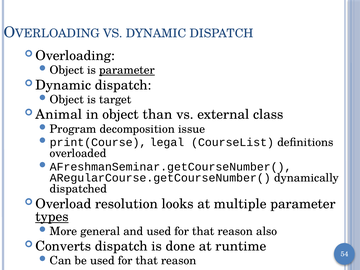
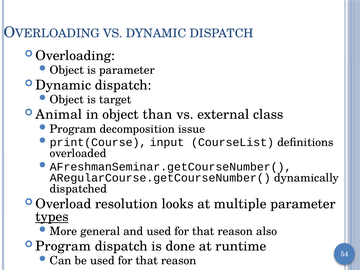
parameter at (127, 70) underline: present -> none
legal: legal -> input
Converts at (63, 246): Converts -> Program
